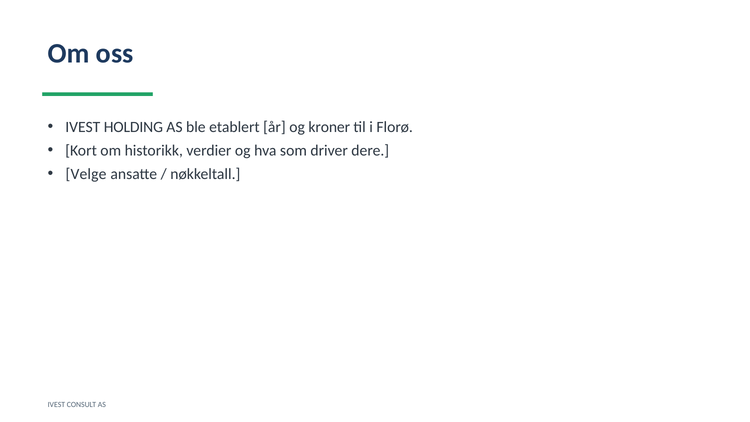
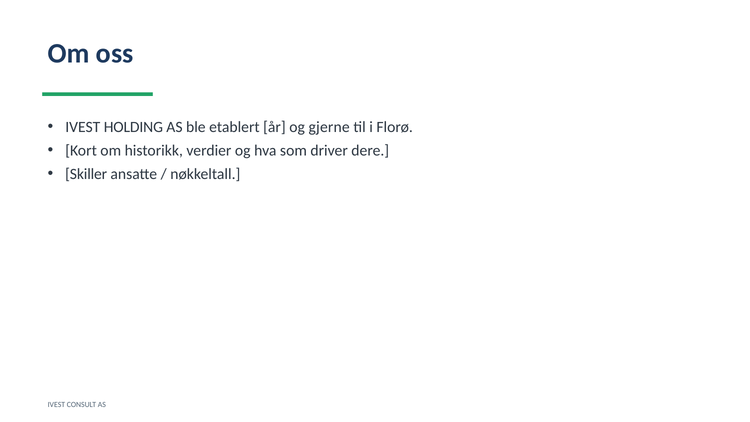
kroner: kroner -> gjerne
Velge: Velge -> Skiller
